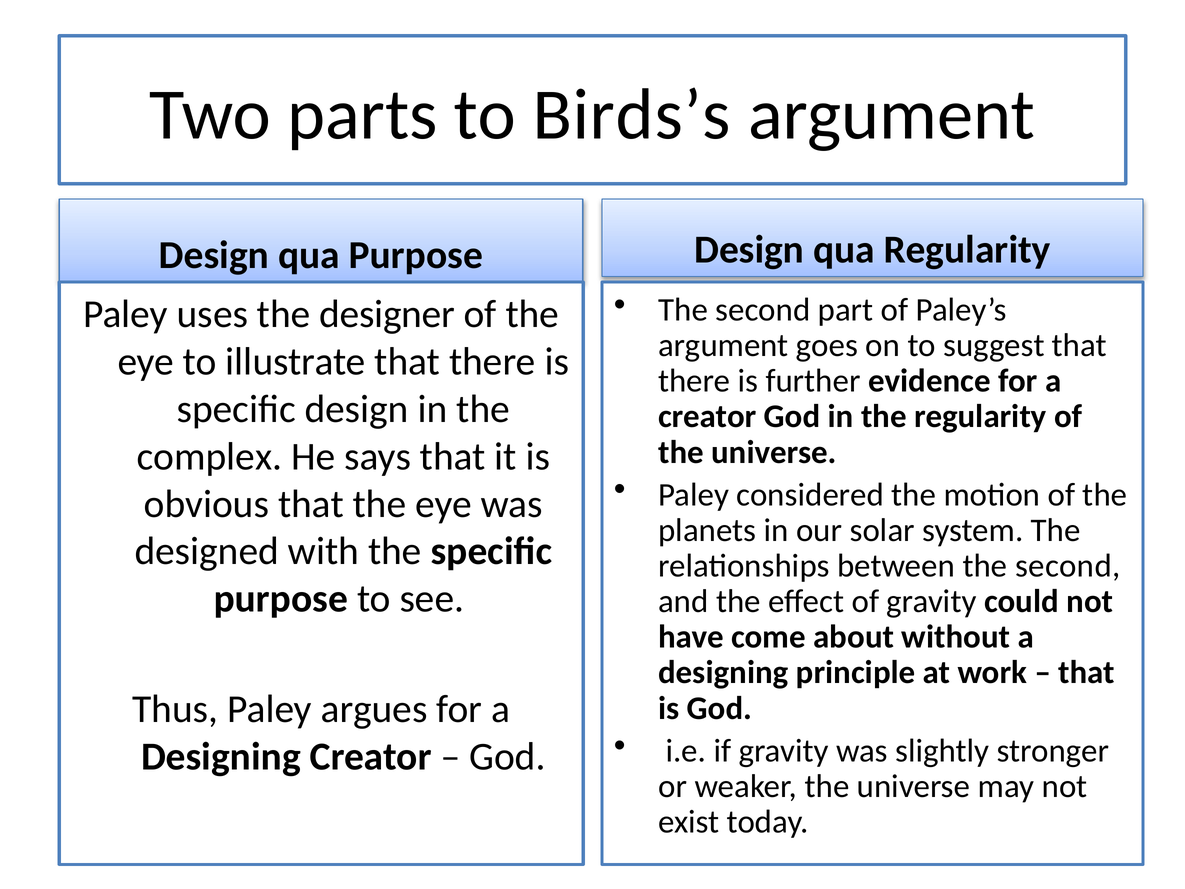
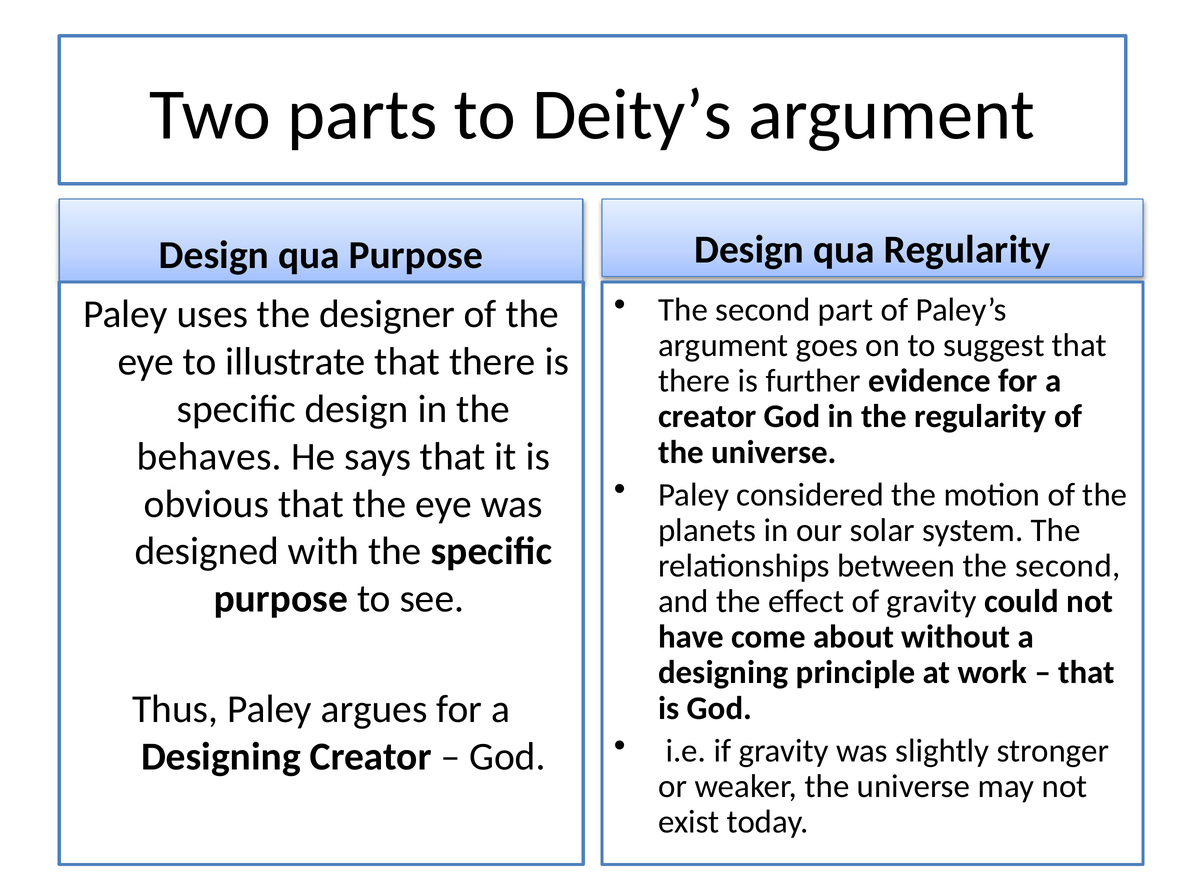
Birds’s: Birds’s -> Deity’s
complex: complex -> behaves
